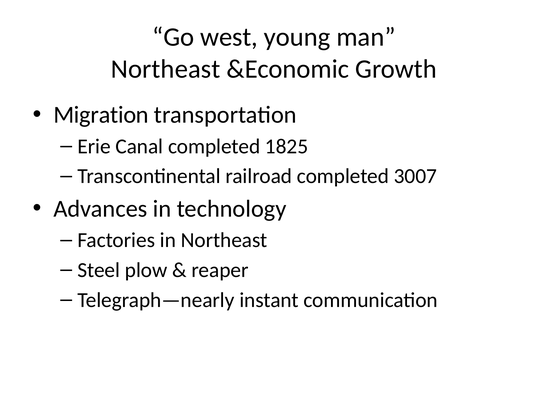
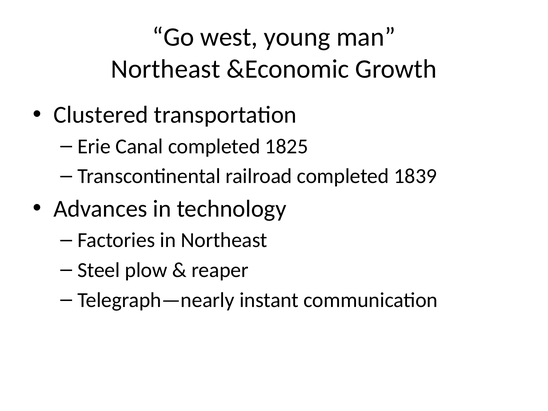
Migration: Migration -> Clustered
3007: 3007 -> 1839
